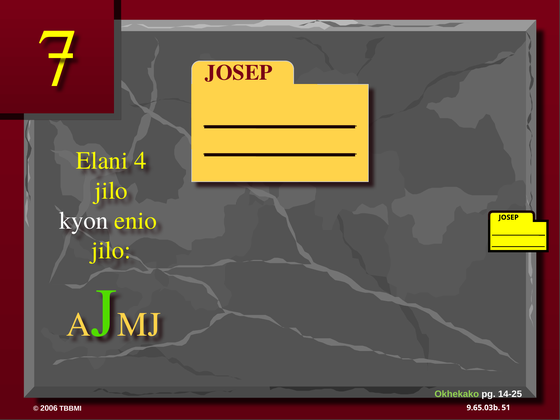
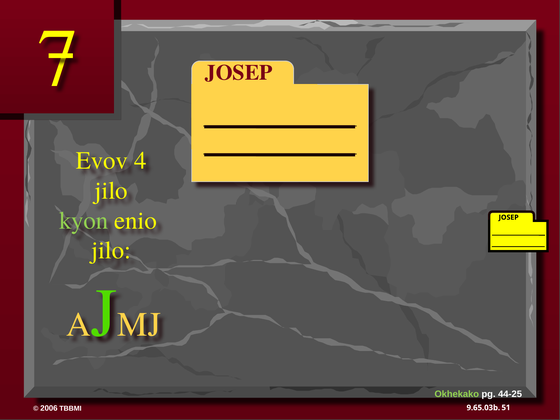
Elani: Elani -> Evov
kyon colour: white -> light green
14-25: 14-25 -> 44-25
